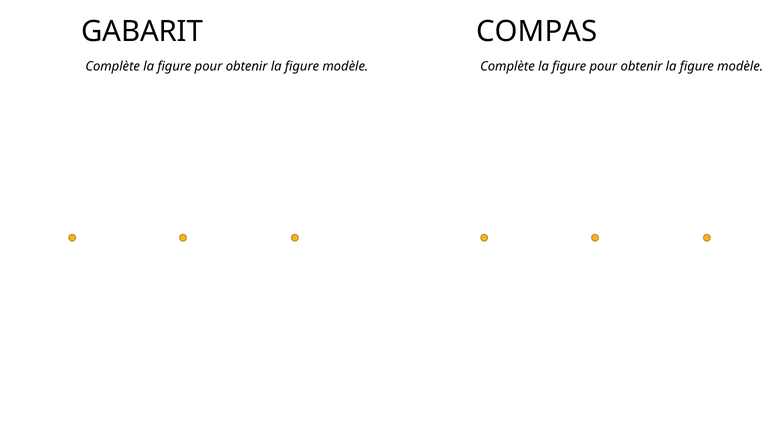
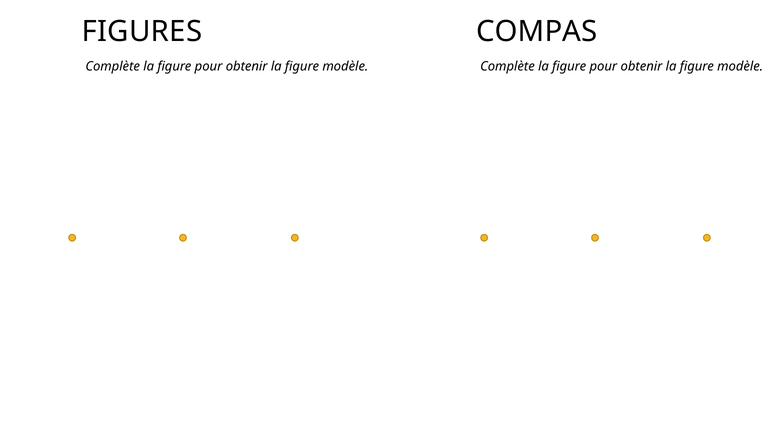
GABARIT: GABARIT -> FIGURES
